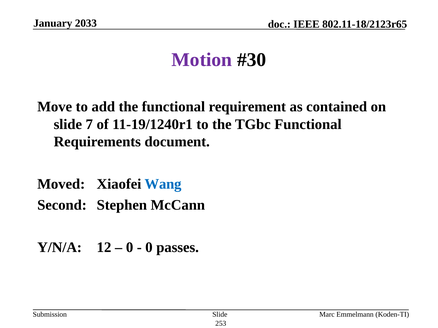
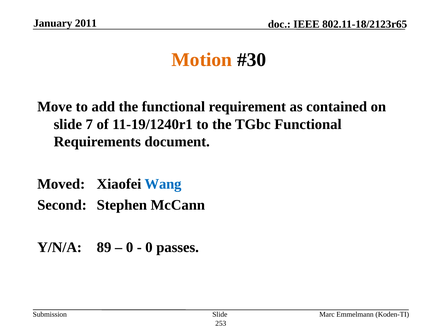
2033: 2033 -> 2011
Motion colour: purple -> orange
12: 12 -> 89
